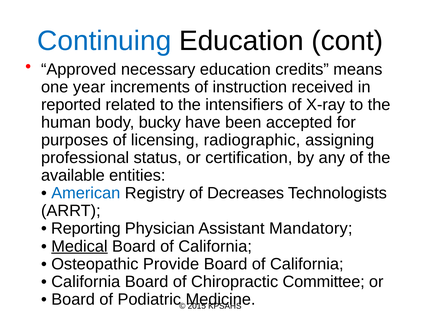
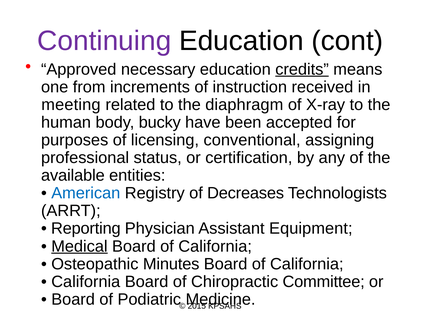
Continuing colour: blue -> purple
credits underline: none -> present
year: year -> from
reported: reported -> meeting
intensifiers: intensifiers -> diaphragm
radiographic: radiographic -> conventional
Mandatory: Mandatory -> Equipment
Provide: Provide -> Minutes
